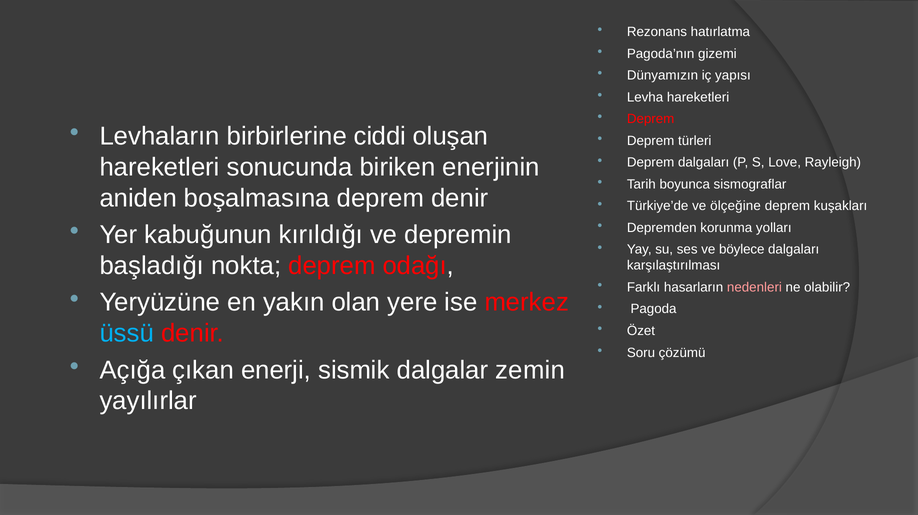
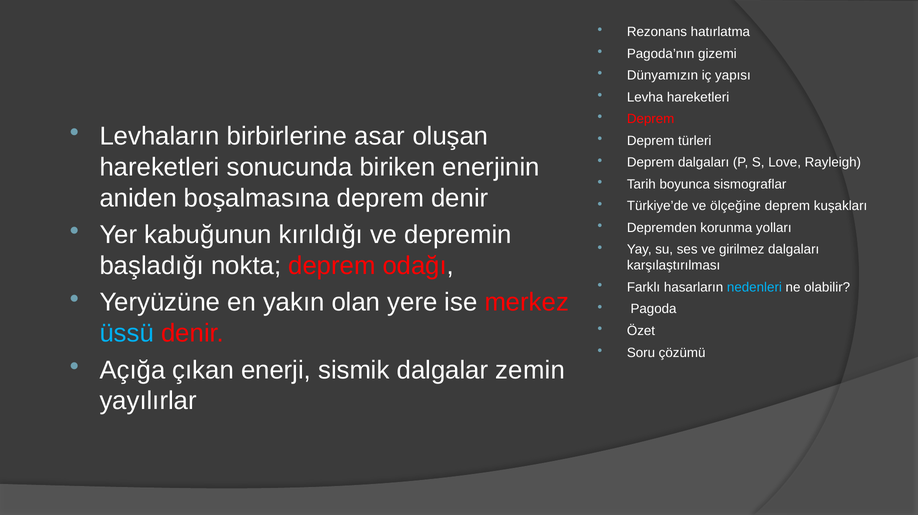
ciddi: ciddi -> asar
böylece: böylece -> girilmez
nedenleri colour: pink -> light blue
